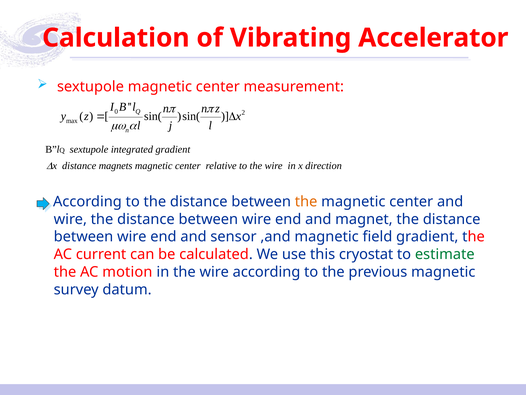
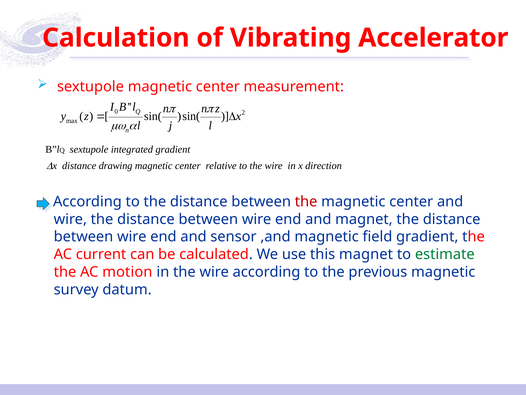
magnets: magnets -> drawing
the at (306, 201) colour: orange -> red
this cryostat: cryostat -> magnet
